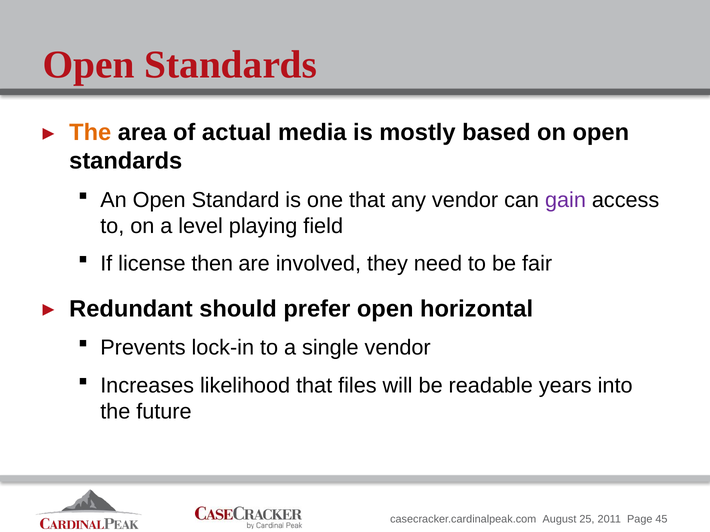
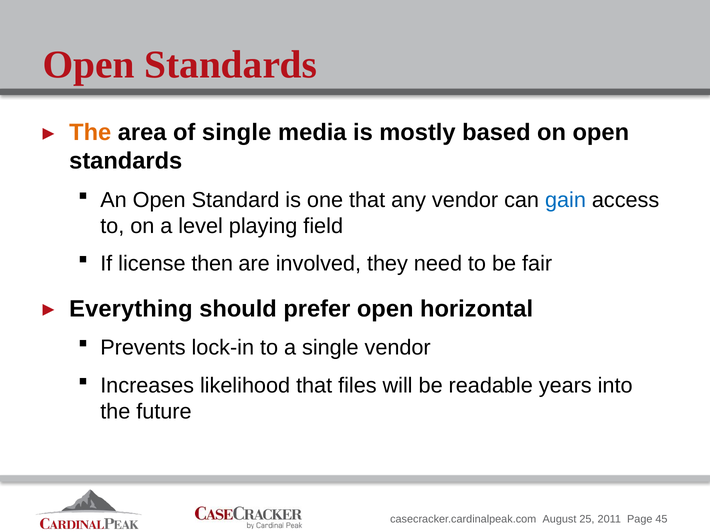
of actual: actual -> single
gain colour: purple -> blue
Redundant: Redundant -> Everything
